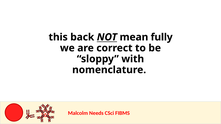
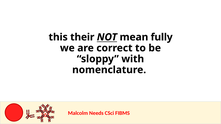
back: back -> their
